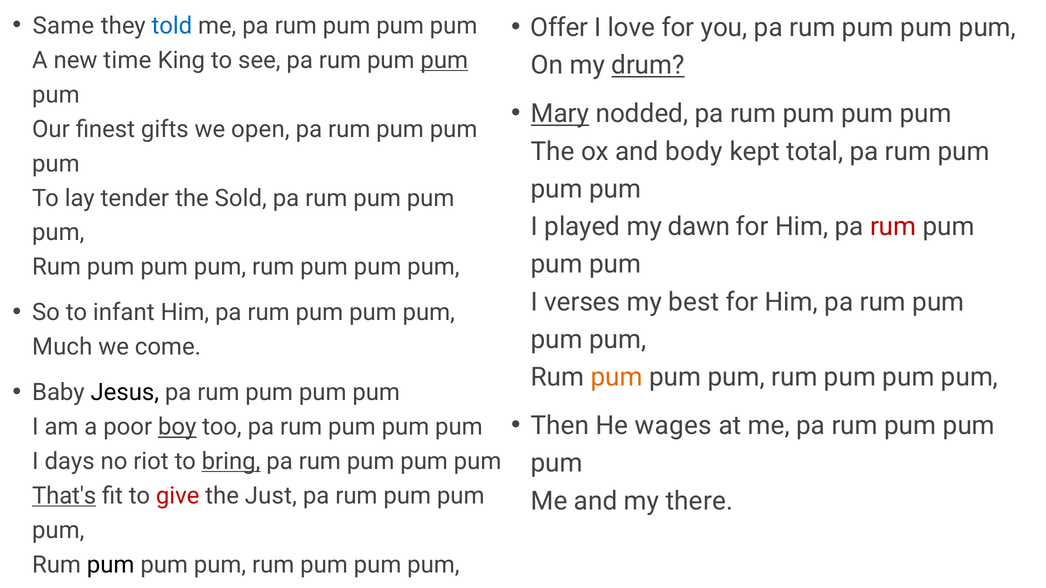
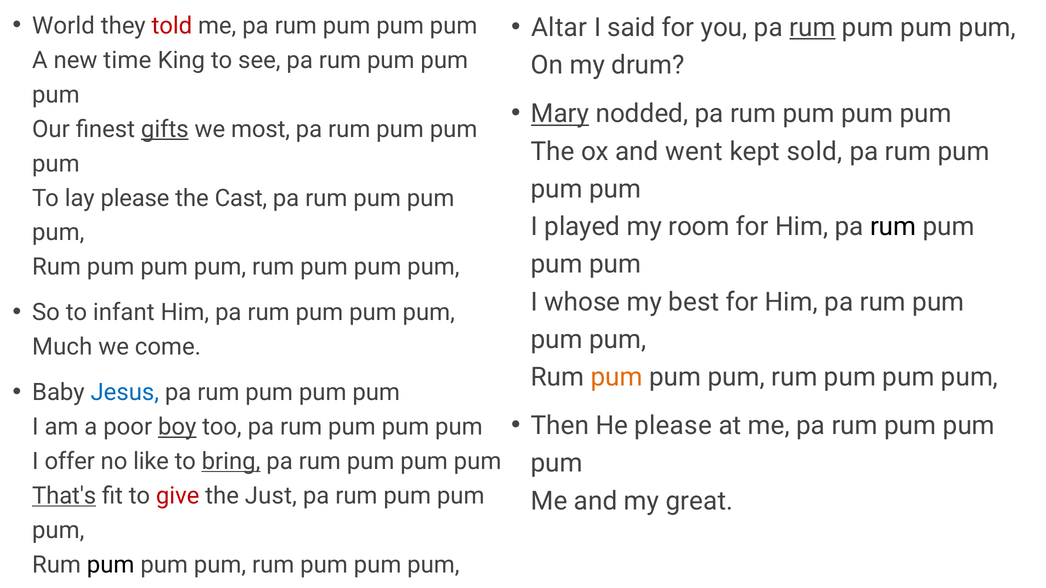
Same: Same -> World
told colour: blue -> red
Offer: Offer -> Altar
love: love -> said
rum at (812, 28) underline: none -> present
pum at (444, 60) underline: present -> none
drum underline: present -> none
gifts underline: none -> present
open: open -> most
body: body -> went
total: total -> sold
lay tender: tender -> please
Sold: Sold -> Cast
dawn: dawn -> room
rum at (893, 227) colour: red -> black
verses: verses -> whose
Jesus colour: black -> blue
He wages: wages -> please
days: days -> offer
riot: riot -> like
there: there -> great
